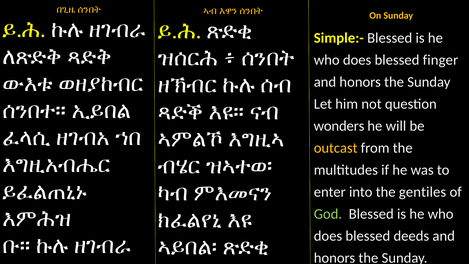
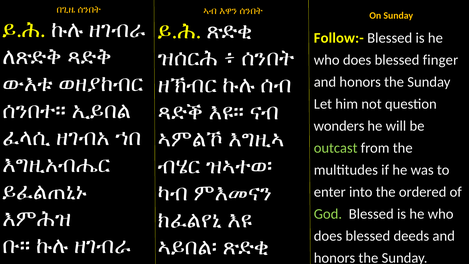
Simple:-: Simple:- -> Follow:-
outcast colour: yellow -> light green
gentiles: gentiles -> ordered
